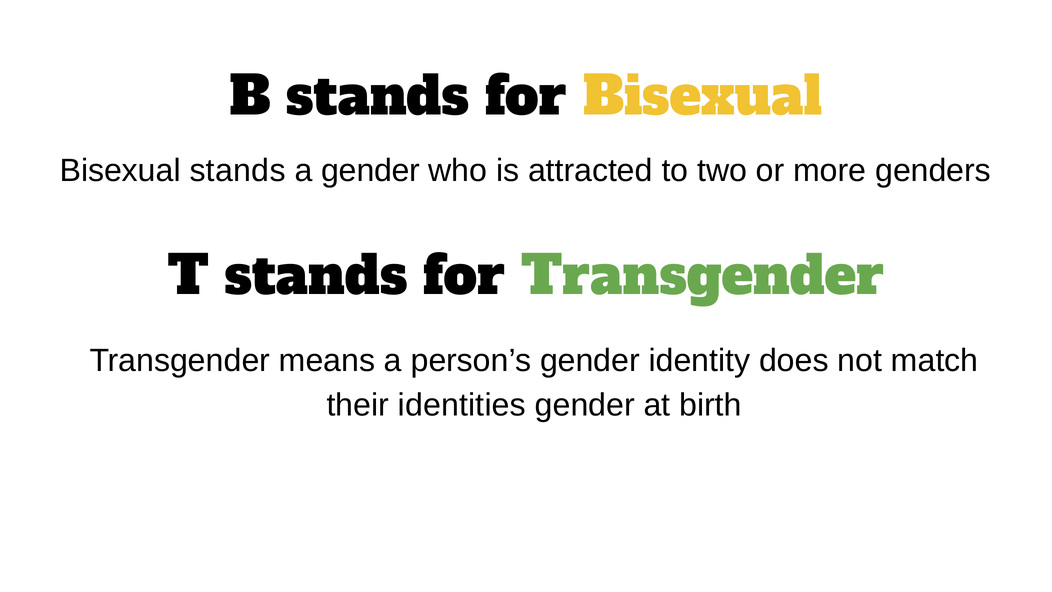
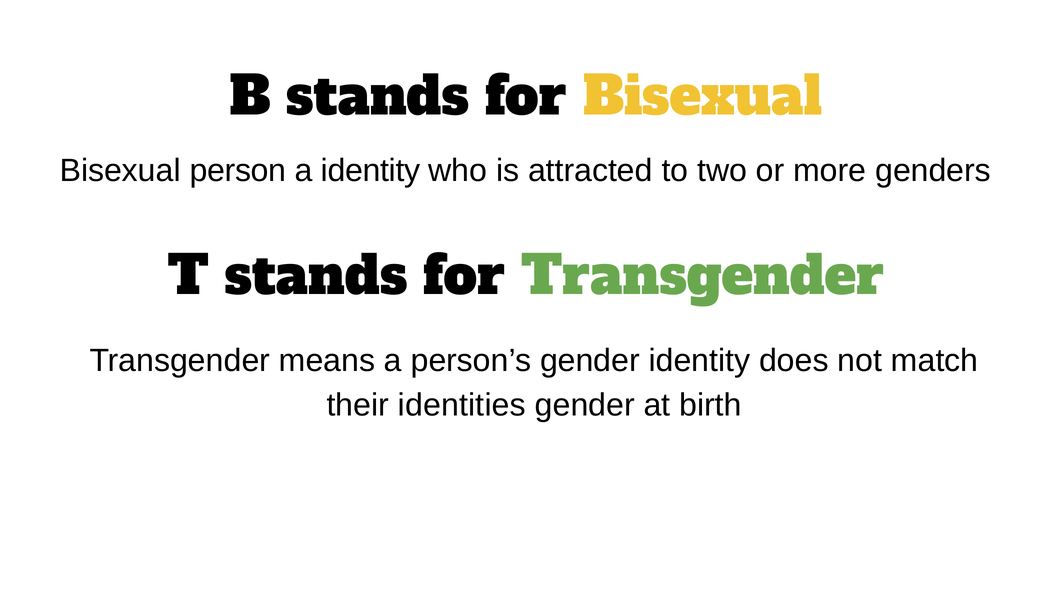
Bisexual stands: stands -> person
a gender: gender -> identity
